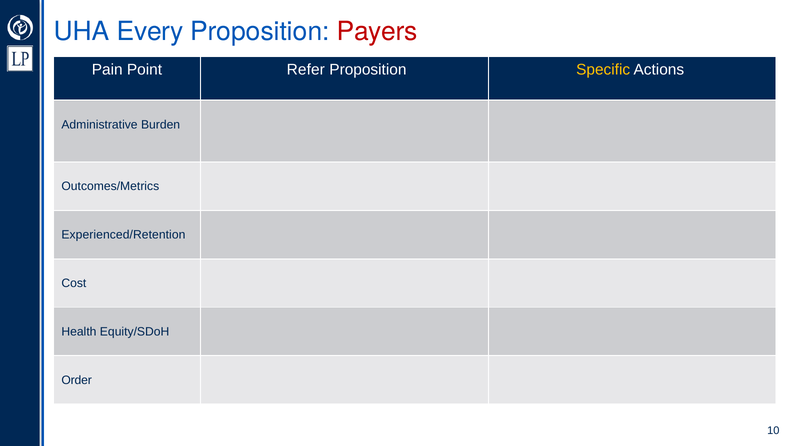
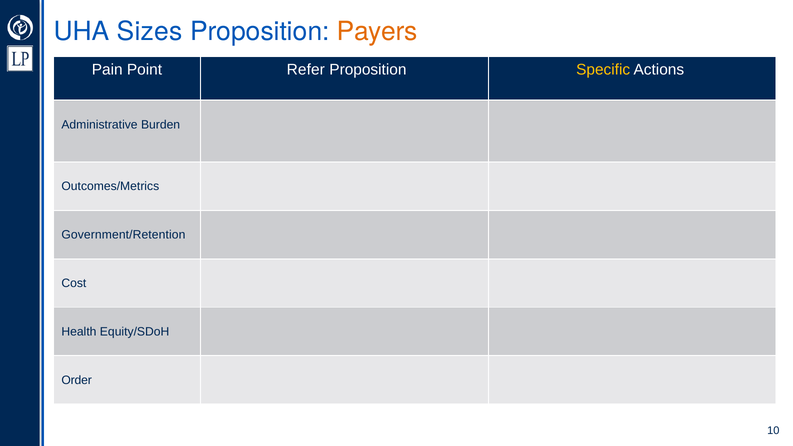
Every: Every -> Sizes
Payers colour: red -> orange
Experienced/Retention: Experienced/Retention -> Government/Retention
